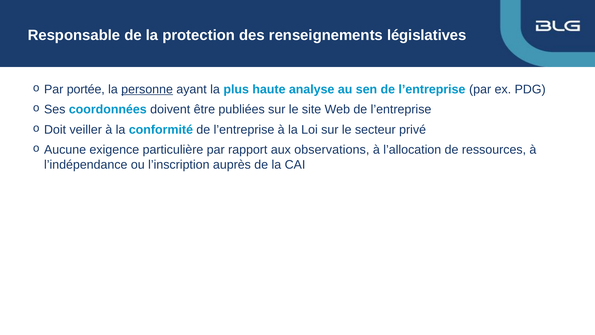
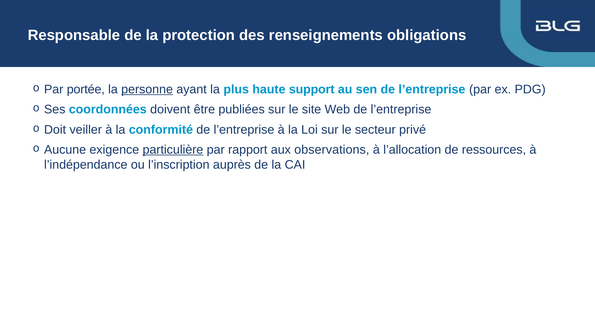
législatives: législatives -> obligations
analyse: analyse -> support
particulière underline: none -> present
